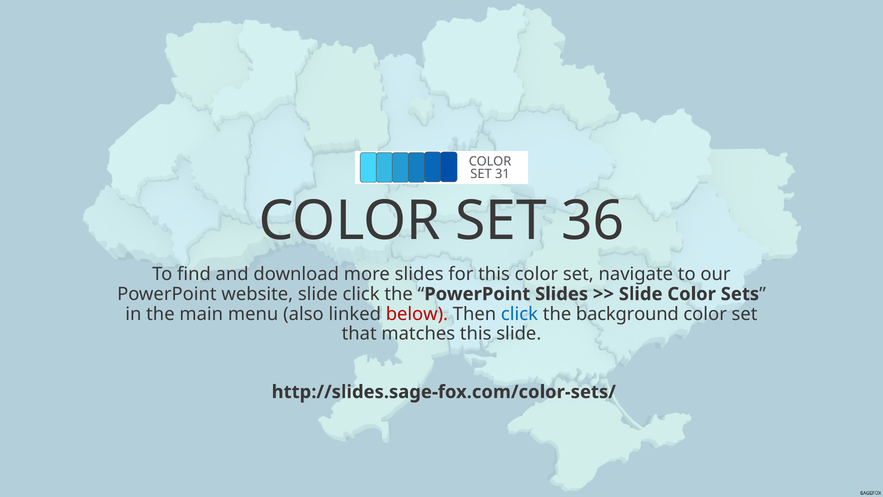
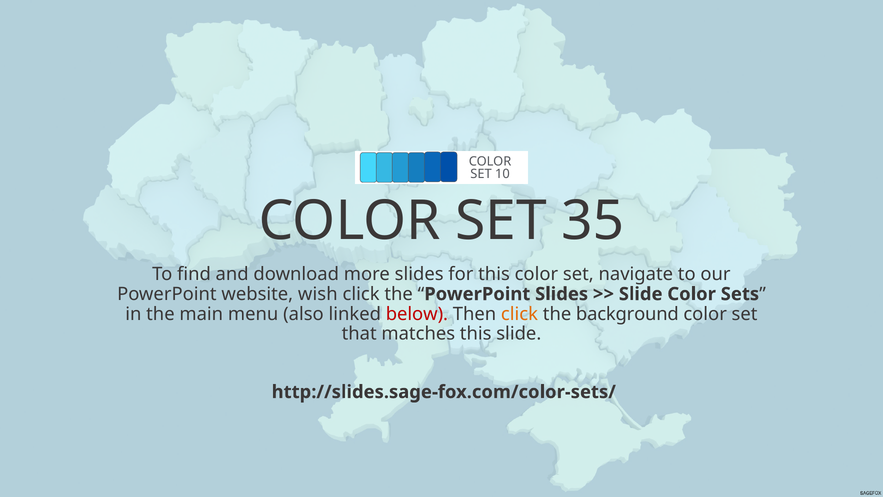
31: 31 -> 10
36: 36 -> 35
website slide: slide -> wish
click at (520, 314) colour: blue -> orange
